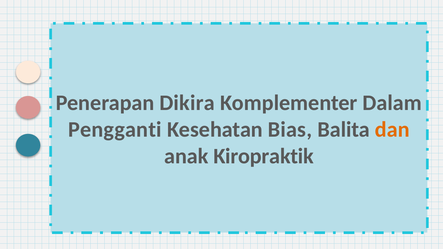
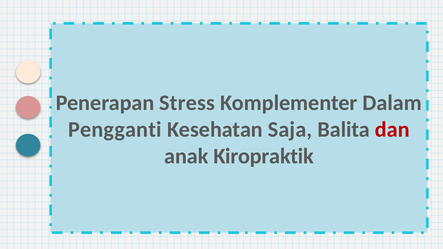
Dikira: Dikira -> Stress
Bias: Bias -> Saja
dan colour: orange -> red
